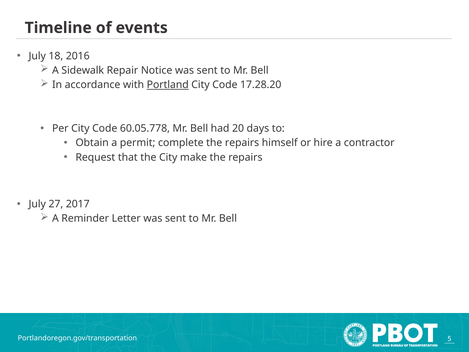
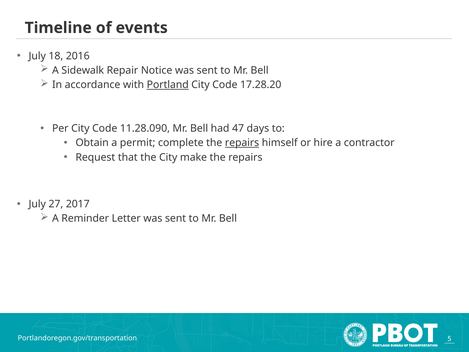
60.05.778: 60.05.778 -> 11.28.090
20: 20 -> 47
repairs at (242, 143) underline: none -> present
